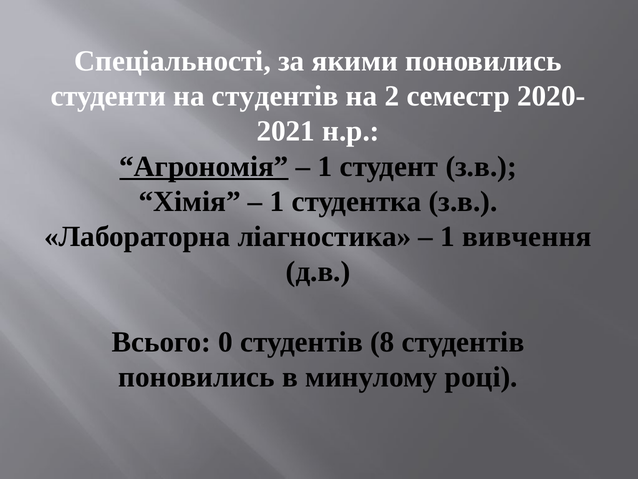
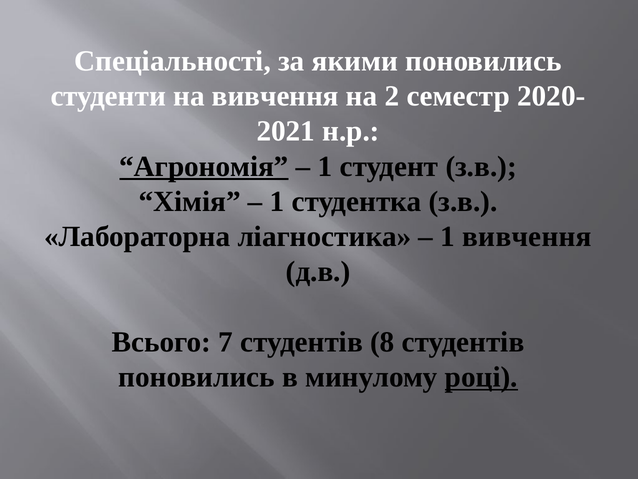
на студентів: студентів -> вивчення
0: 0 -> 7
році underline: none -> present
